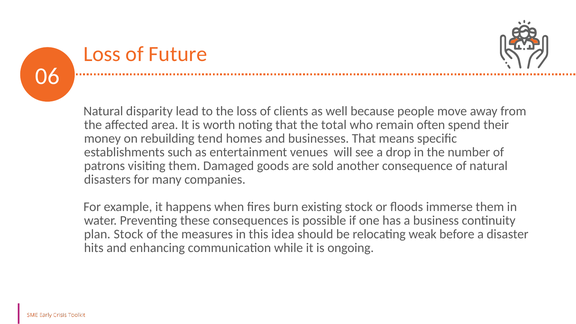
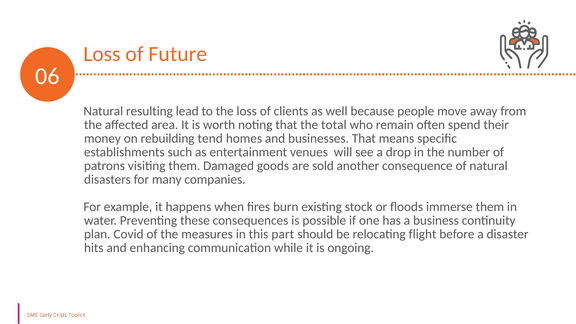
disparity: disparity -> resulting
plan Stock: Stock -> Covid
idea: idea -> part
weak: weak -> flight
